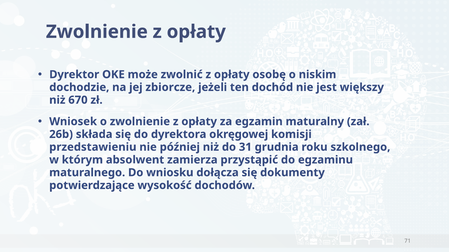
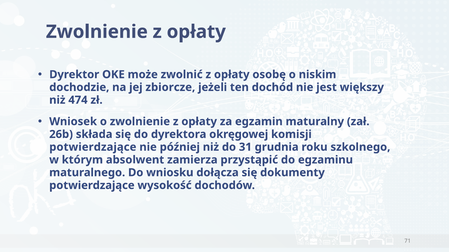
670: 670 -> 474
przedstawieniu at (93, 147): przedstawieniu -> potwierdzające
